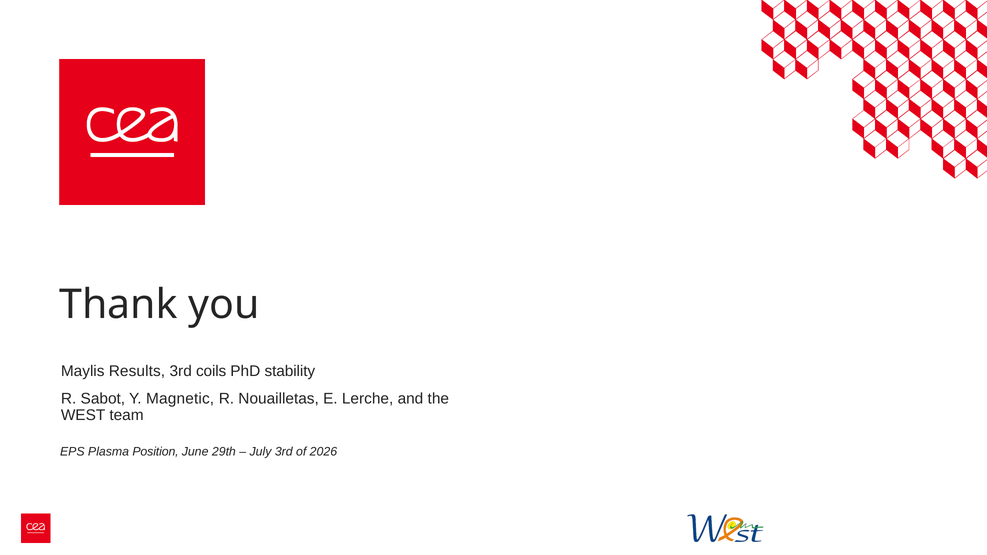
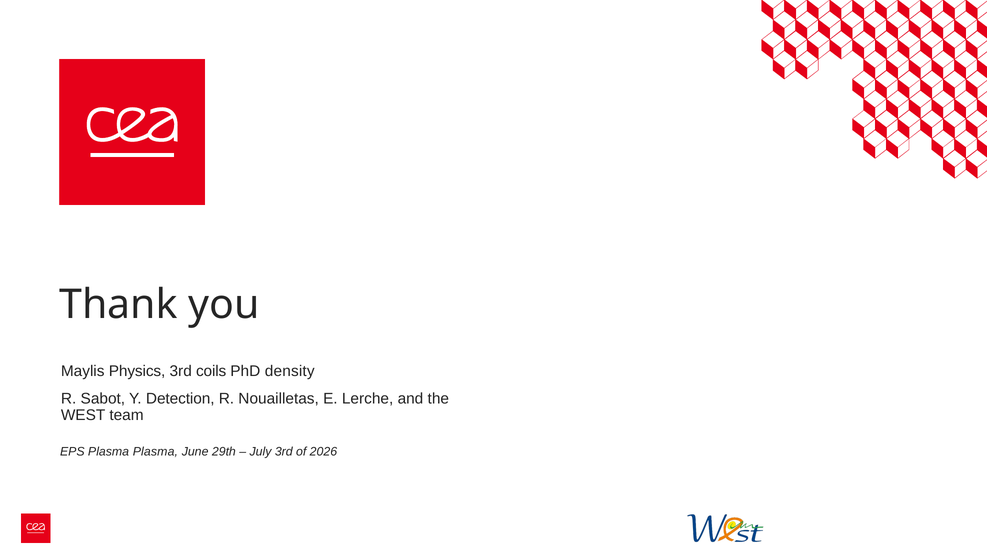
Results: Results -> Physics
stability: stability -> density
Magnetic: Magnetic -> Detection
Plasma Position: Position -> Plasma
